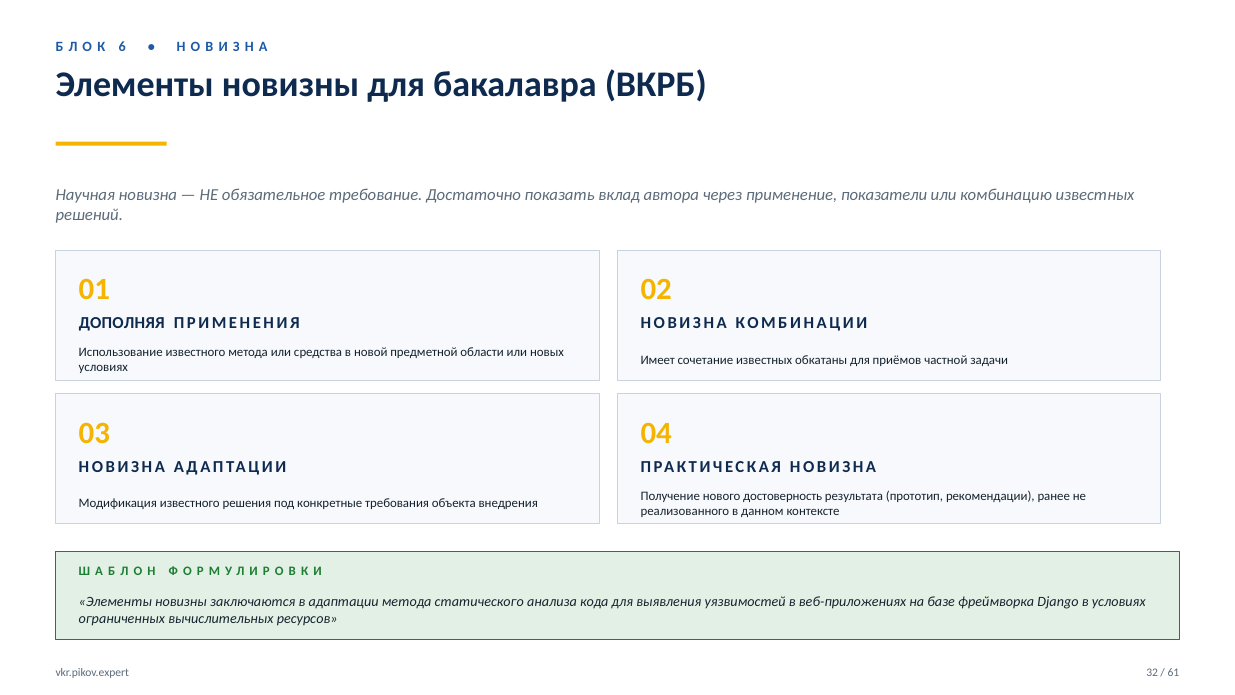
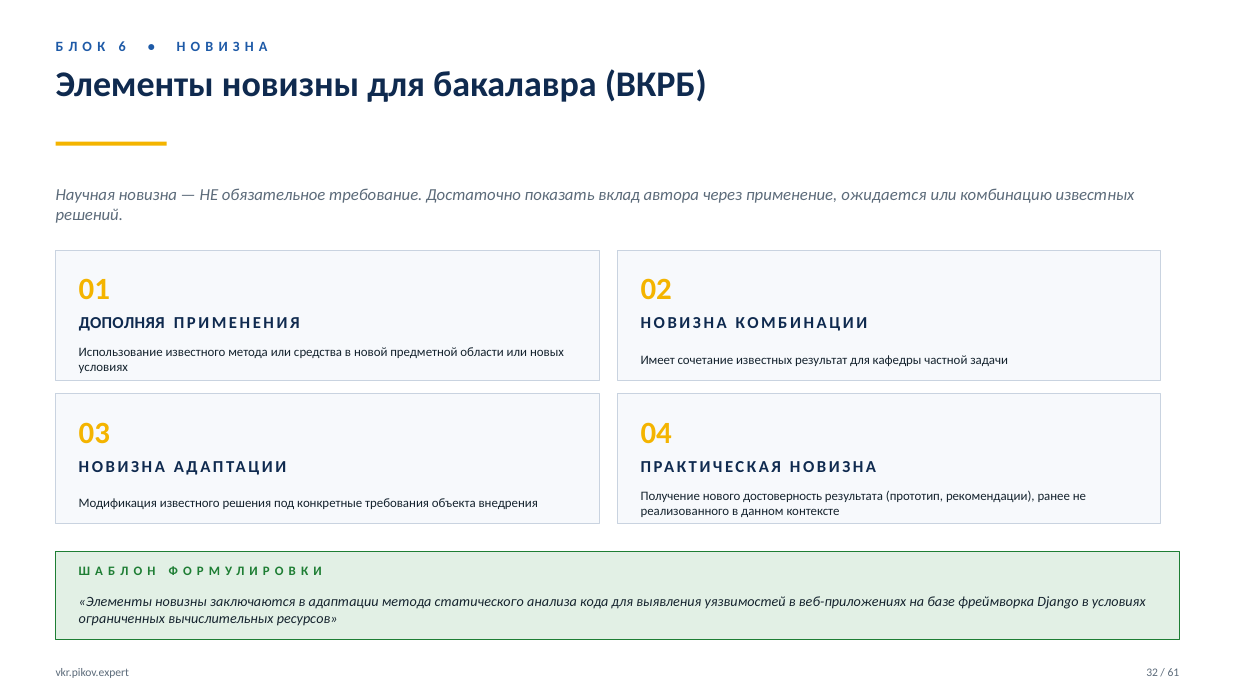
показатели: показатели -> ожидается
обкатаны: обкатаны -> результат
приёмов: приёмов -> кафедры
